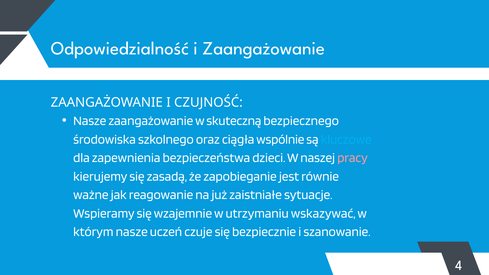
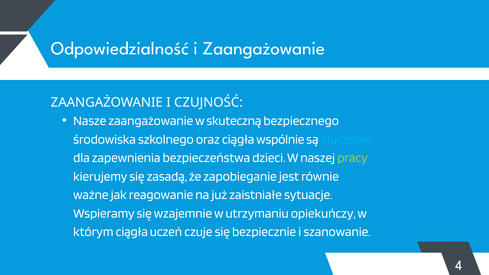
pracy colour: pink -> light green
wskazywać: wskazywać -> opiekuńczy
którym nasze: nasze -> ciągła
